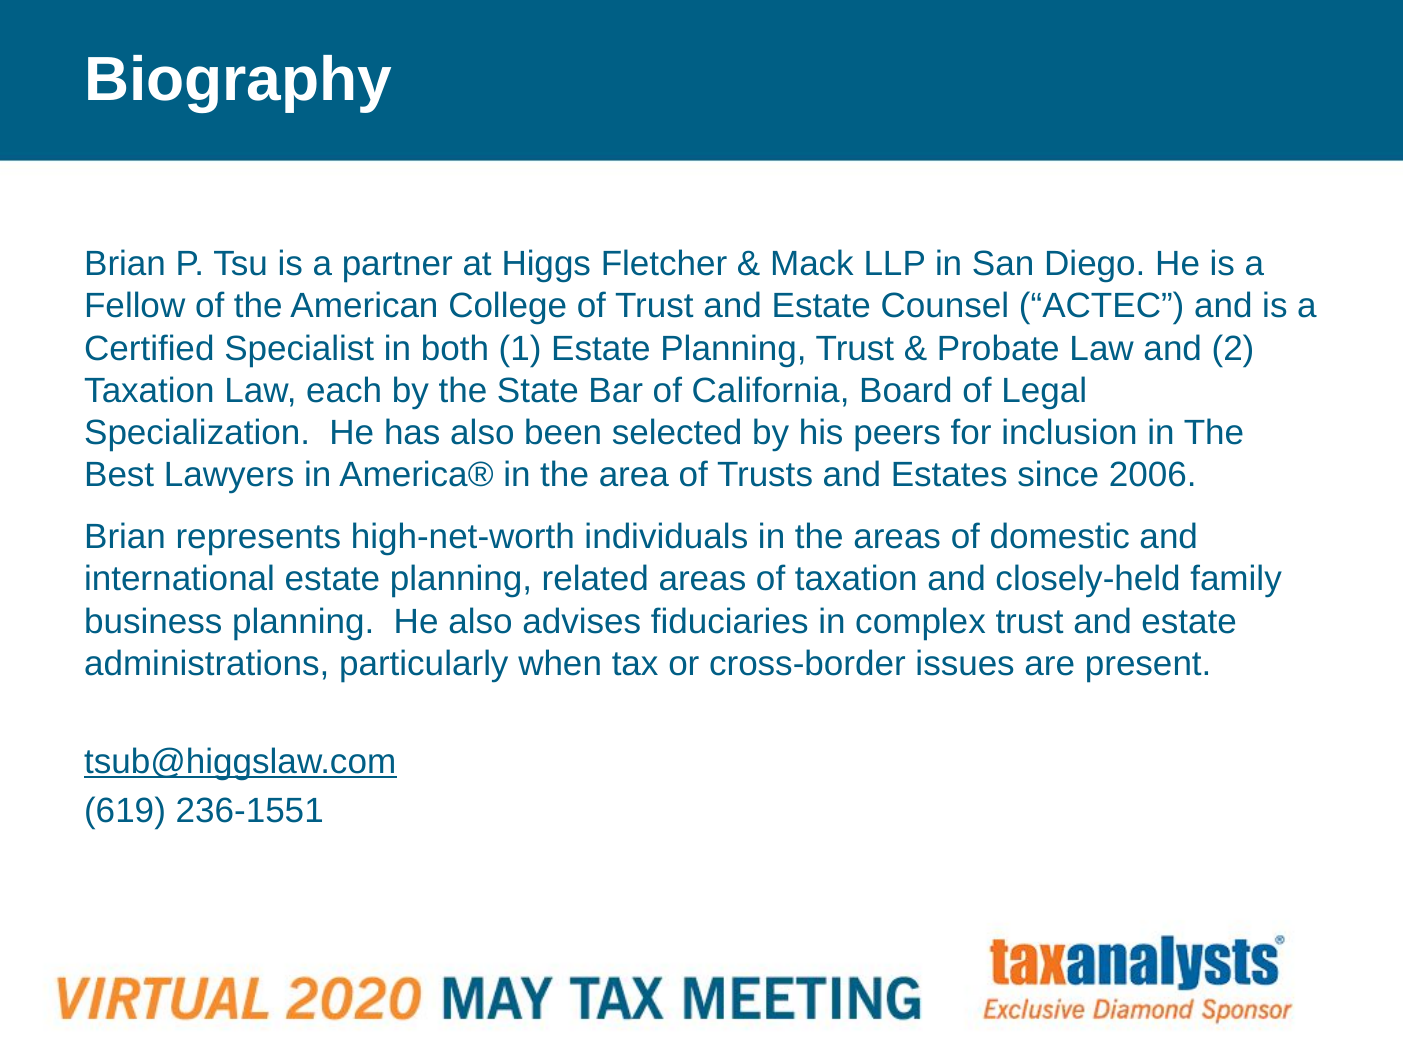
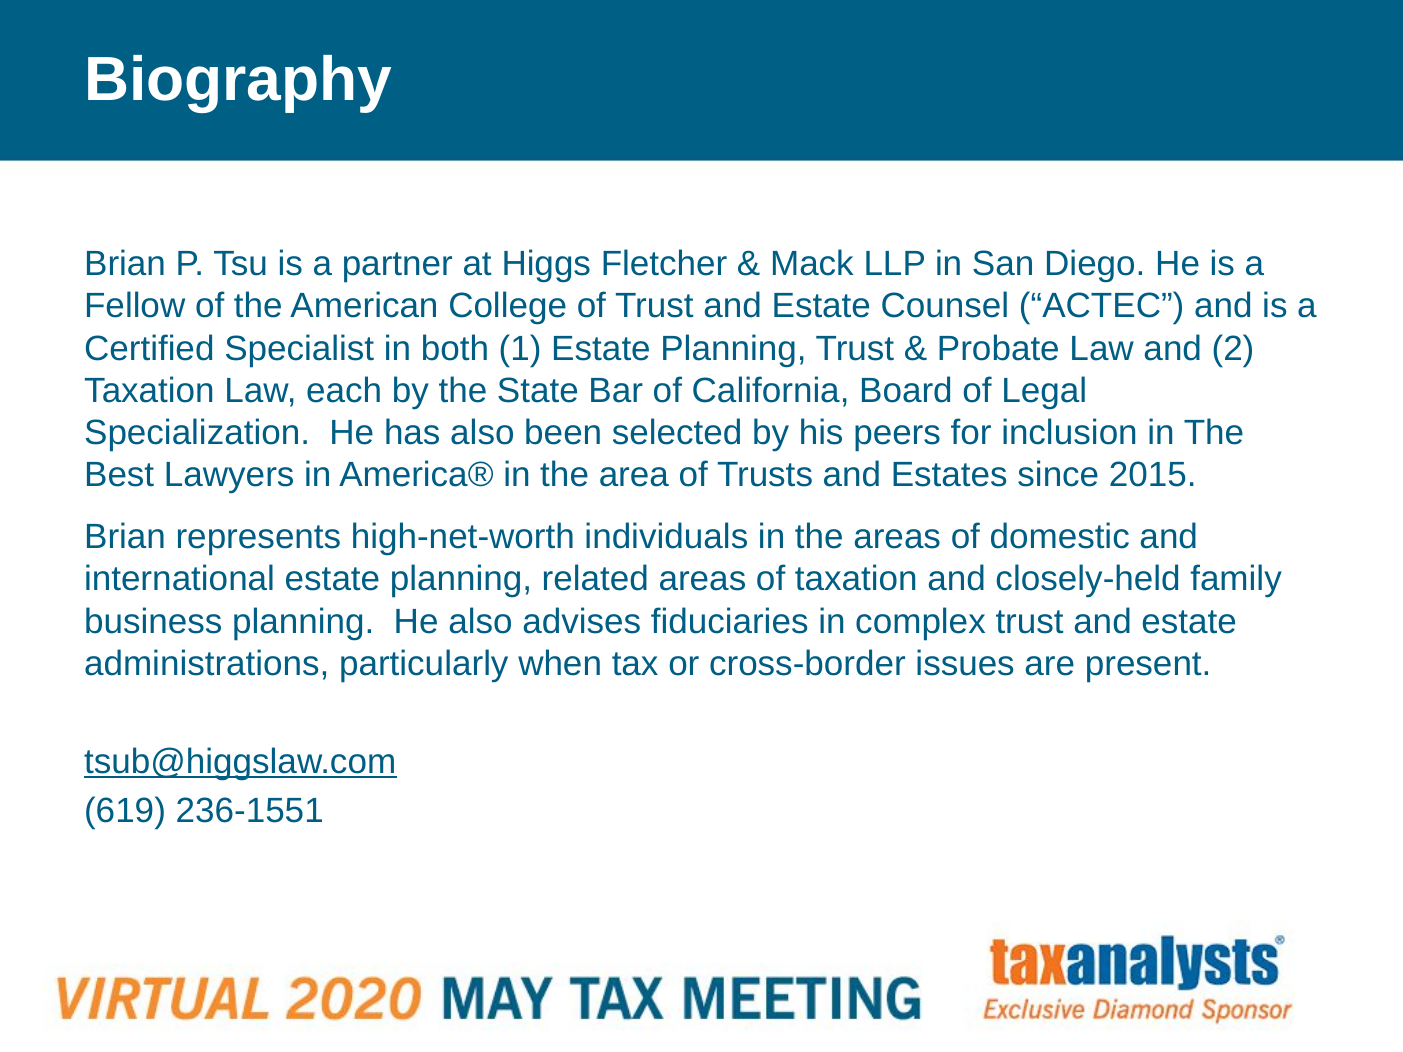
2006: 2006 -> 2015
